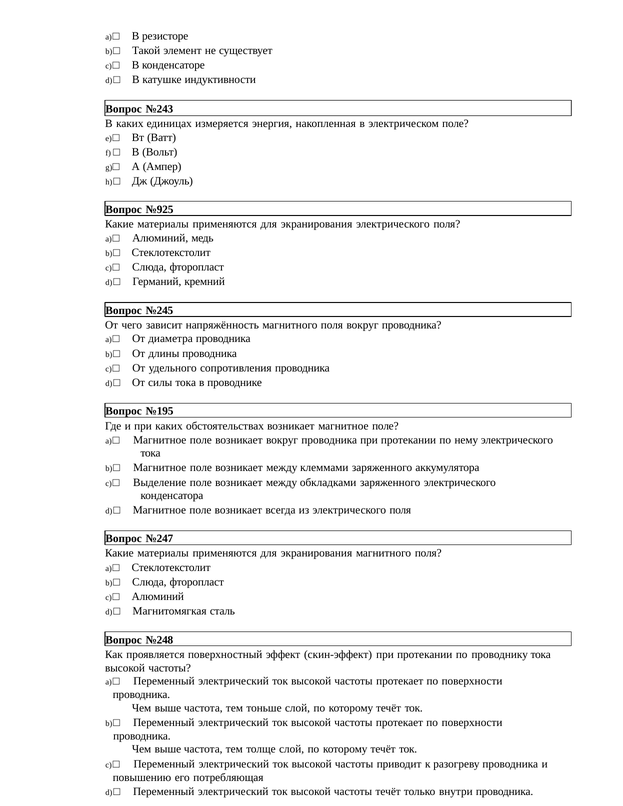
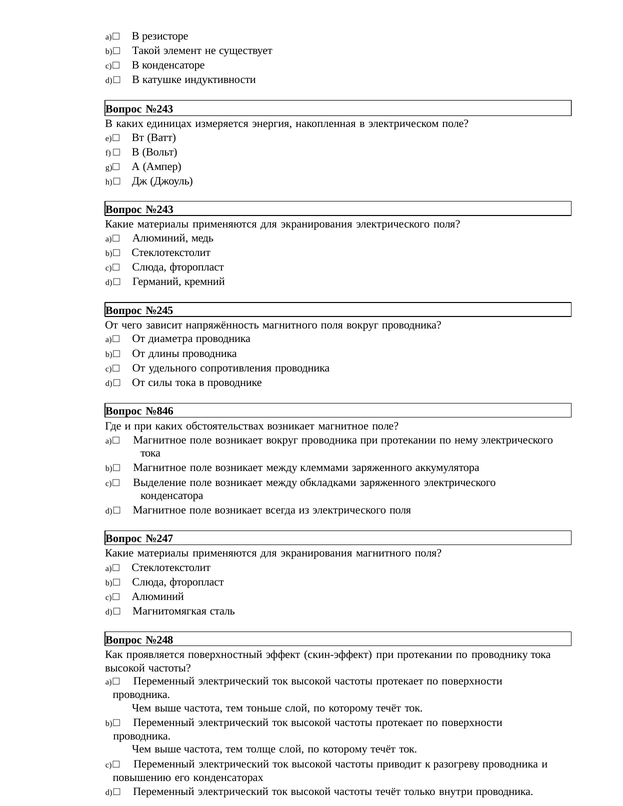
№925 at (160, 210): №925 -> №243
№195: №195 -> №846
потребляющая: потребляющая -> конденсаторах
